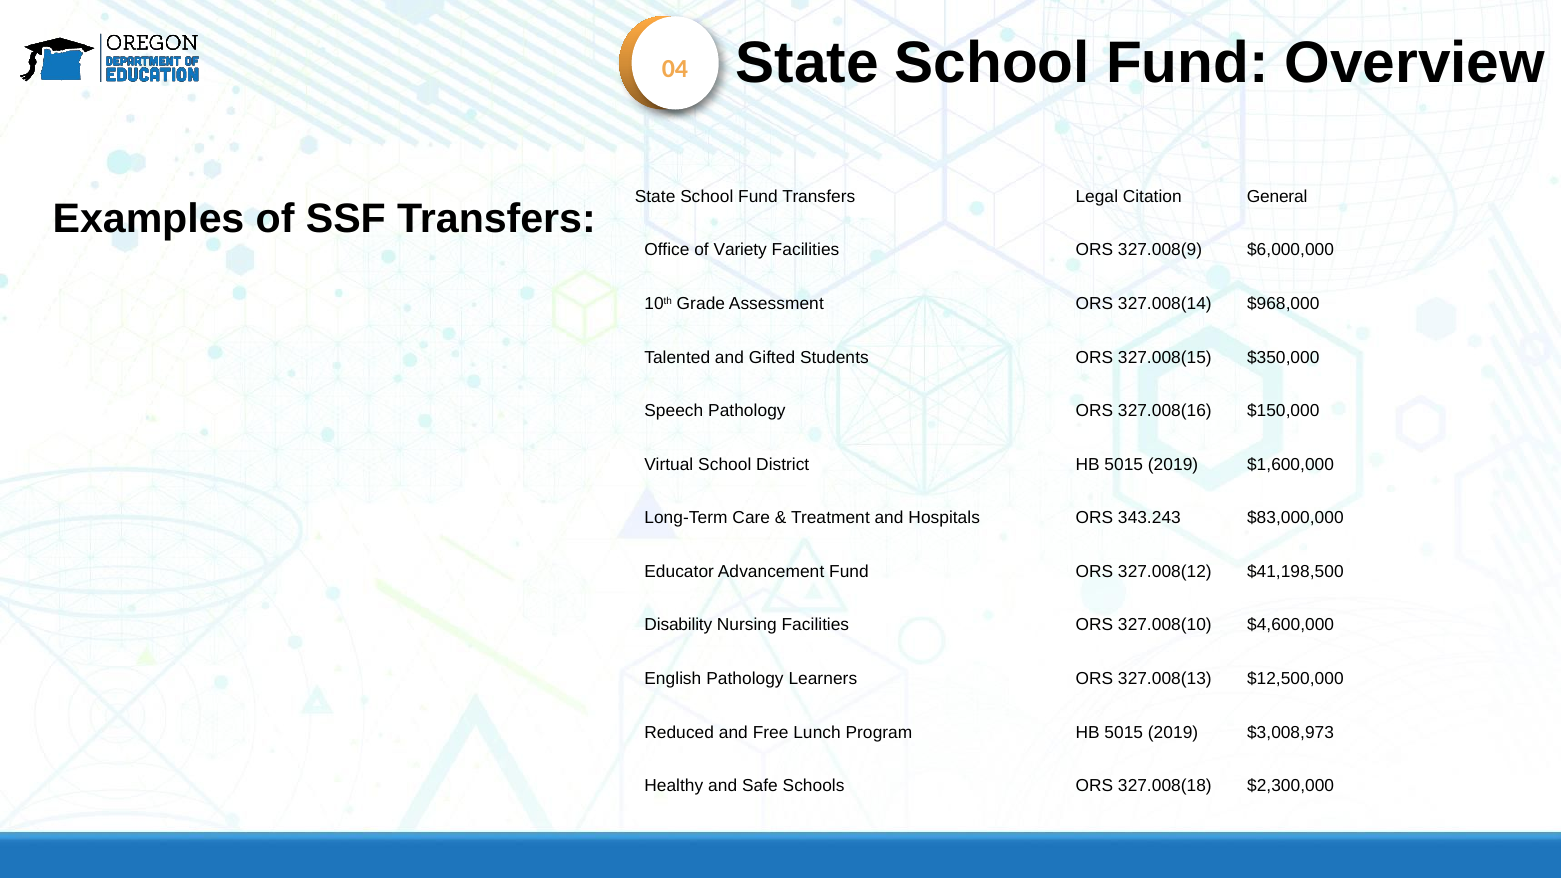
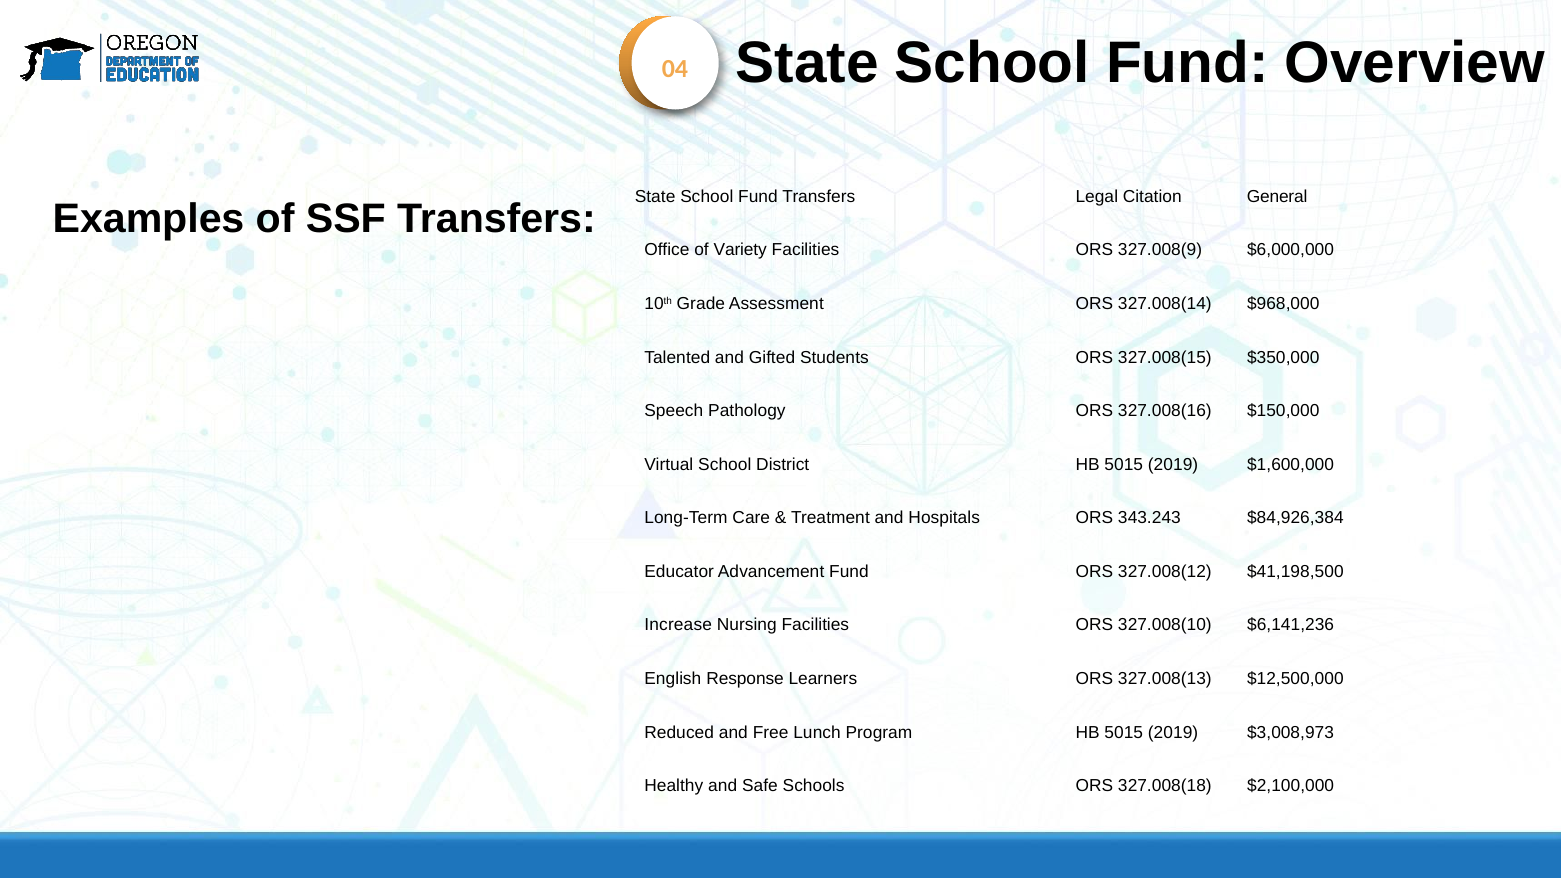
$83,000,000: $83,000,000 -> $84,926,384
Disability: Disability -> Increase
$4,600,000: $4,600,000 -> $6,141,236
English Pathology: Pathology -> Response
$2,300,000: $2,300,000 -> $2,100,000
